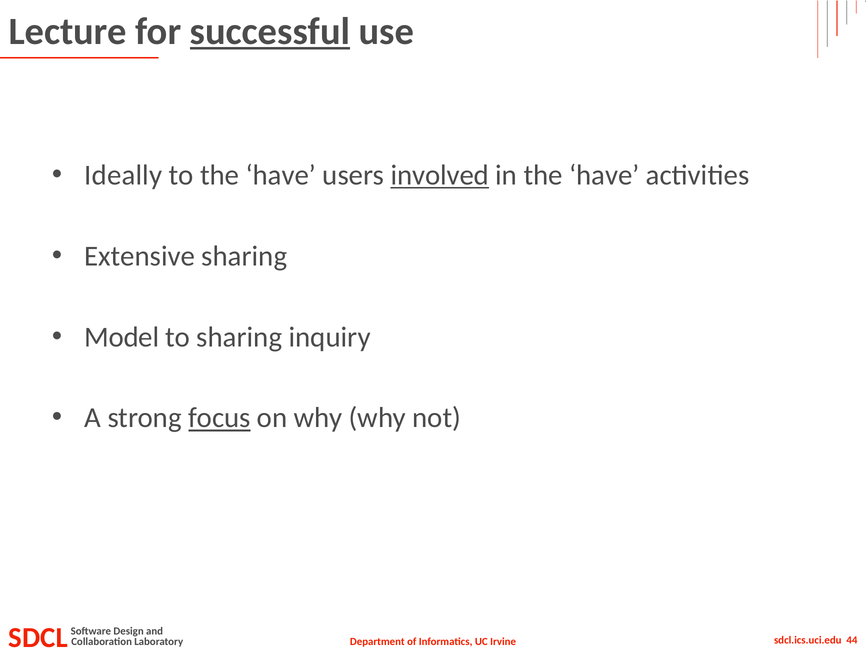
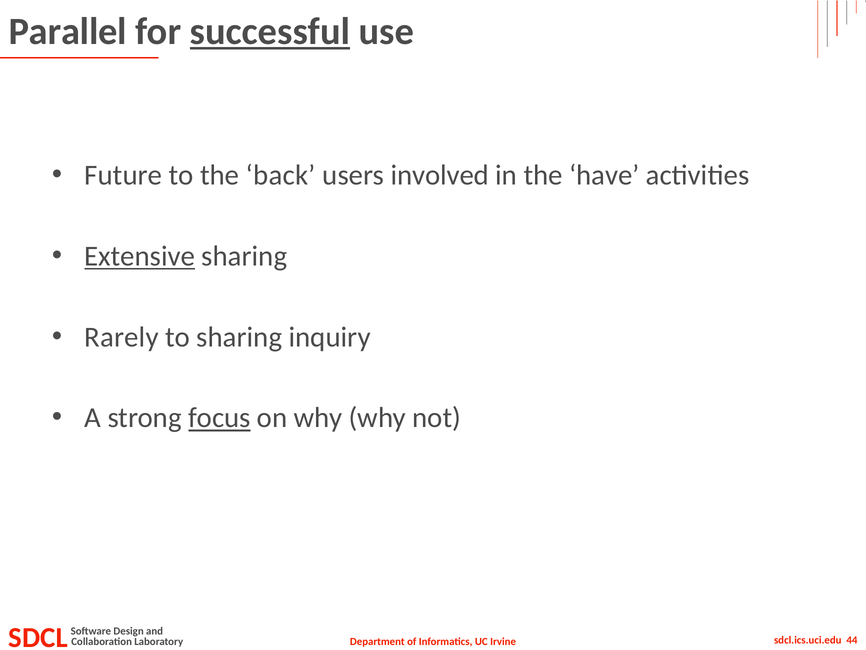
Lecture: Lecture -> Parallel
Ideally: Ideally -> Future
to the have: have -> back
involved underline: present -> none
Extensive underline: none -> present
Model: Model -> Rarely
